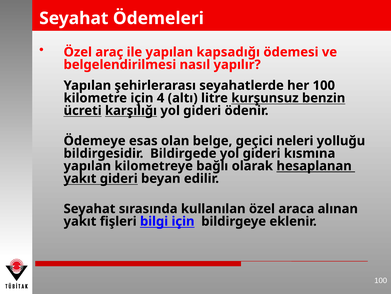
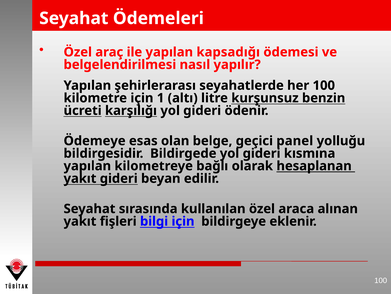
4: 4 -> 1
neleri: neleri -> panel
